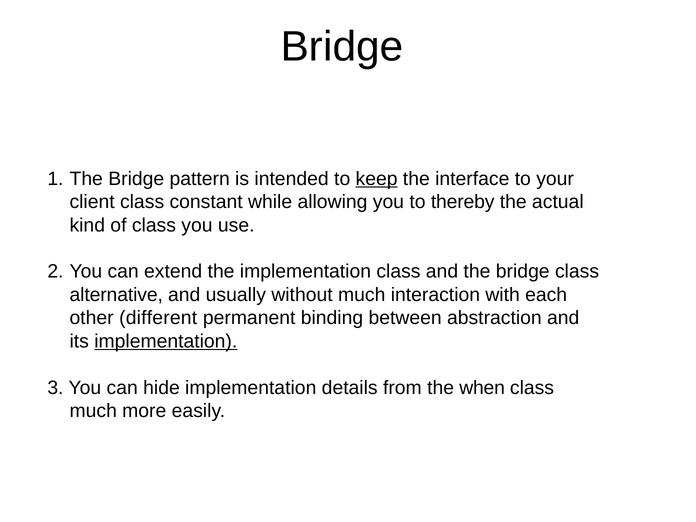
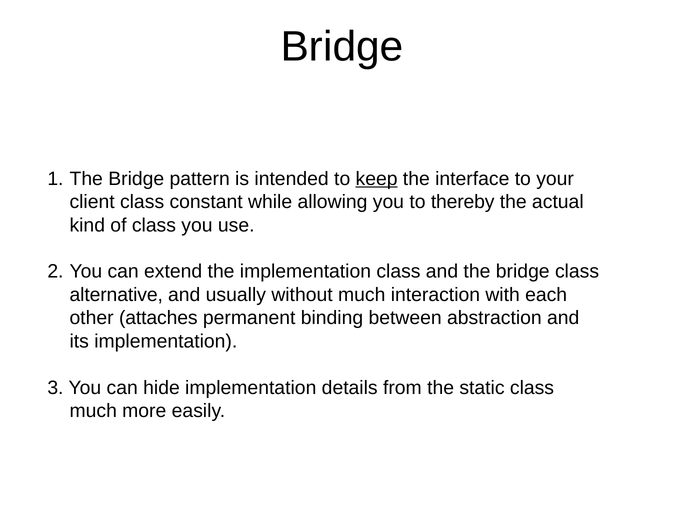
different: different -> attaches
implementation at (166, 341) underline: present -> none
when: when -> static
